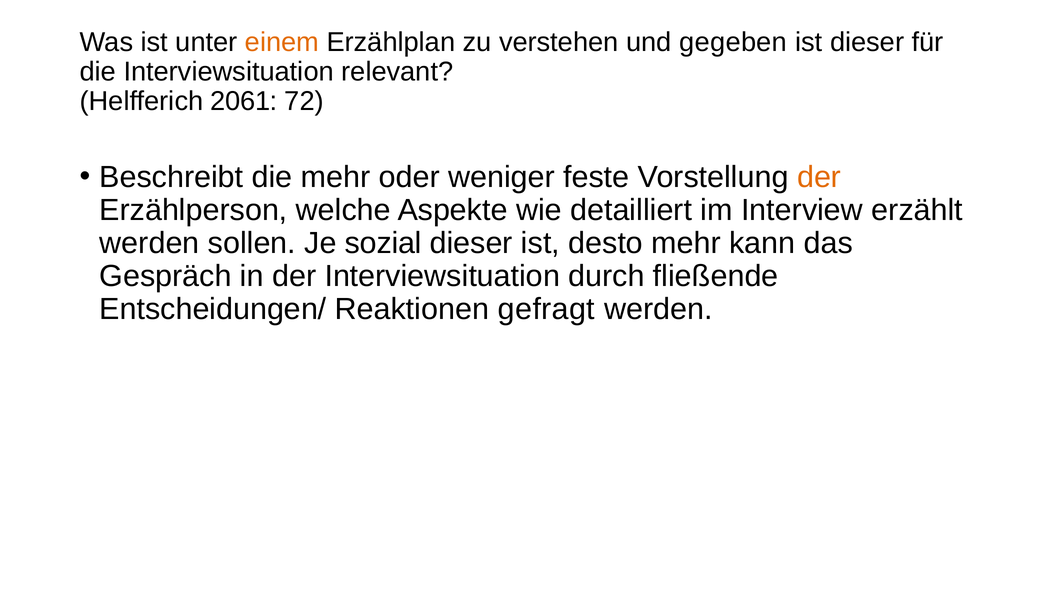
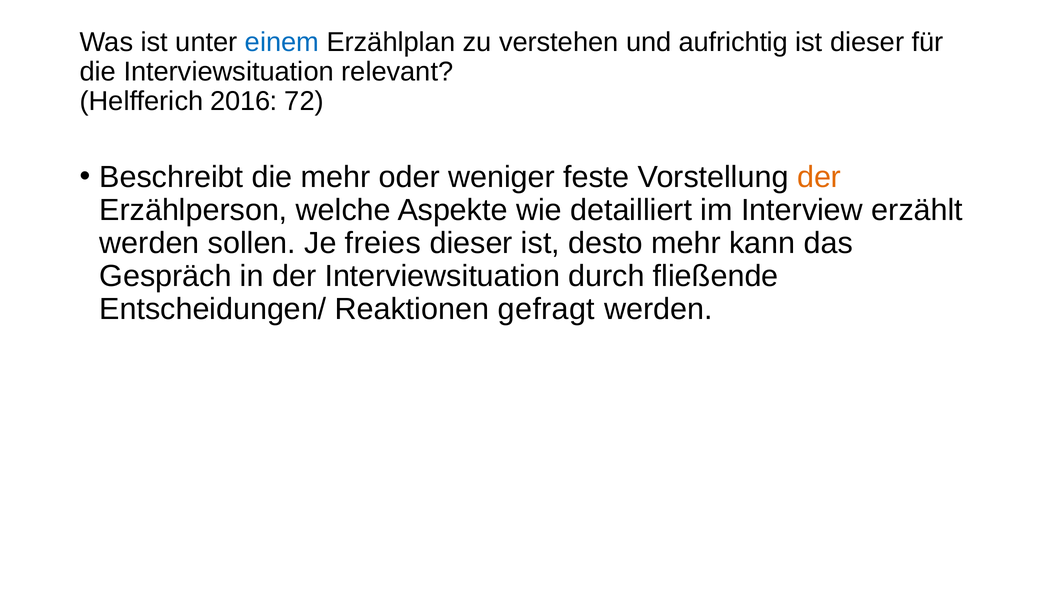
einem colour: orange -> blue
gegeben: gegeben -> aufrichtig
2061: 2061 -> 2016
sozial: sozial -> freies
